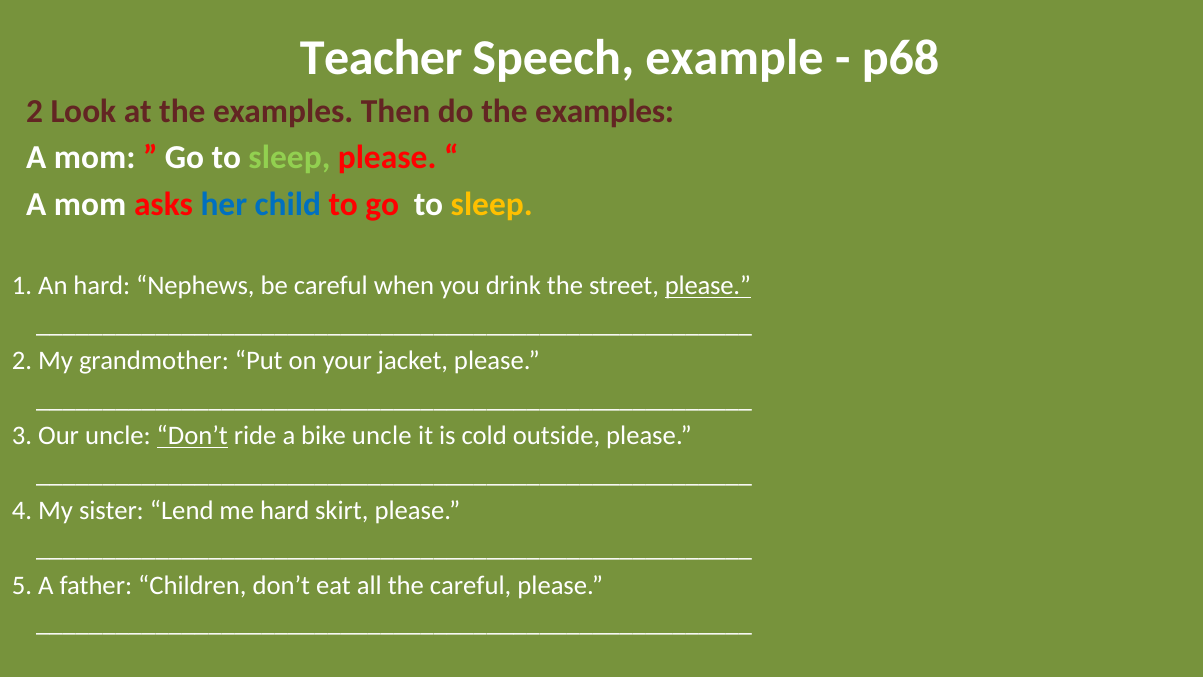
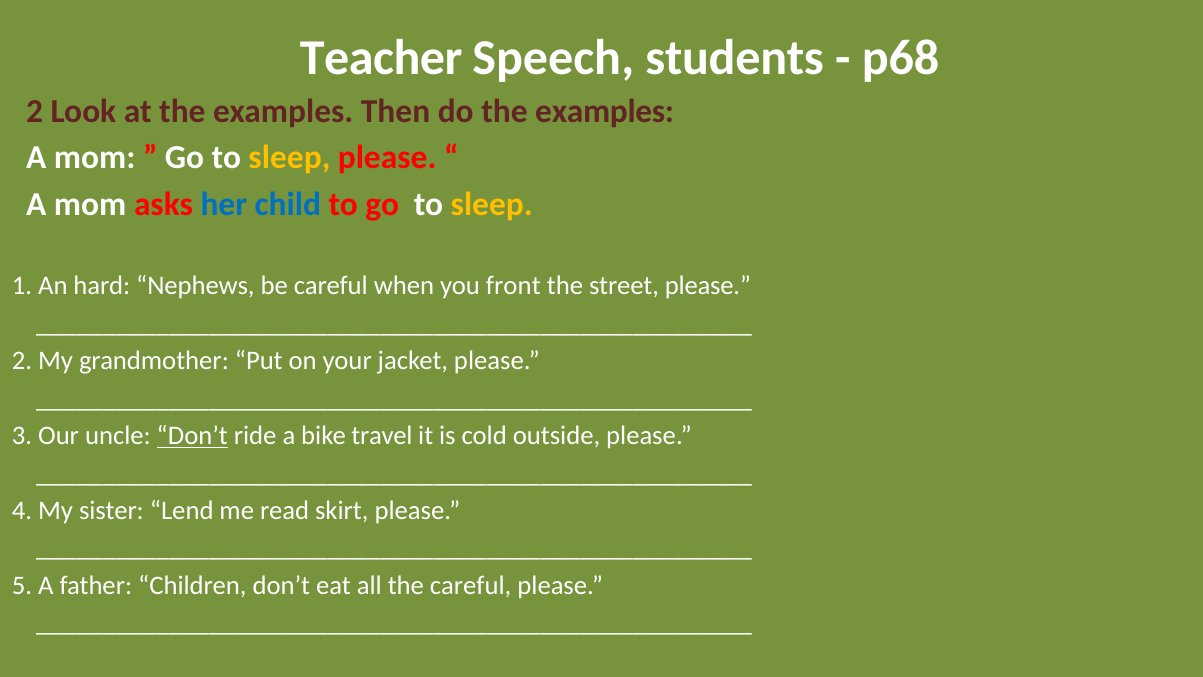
example: example -> students
sleep at (289, 158) colour: light green -> yellow
drink: drink -> front
please at (708, 286) underline: present -> none
bike uncle: uncle -> travel
me hard: hard -> read
